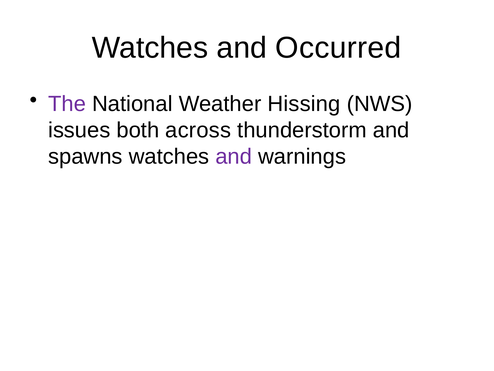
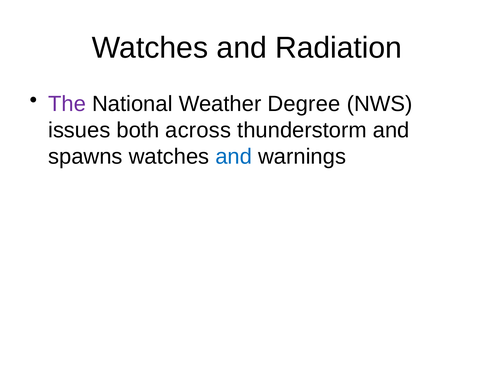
Occurred: Occurred -> Radiation
Hissing: Hissing -> Degree
and at (234, 156) colour: purple -> blue
